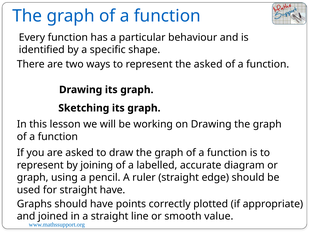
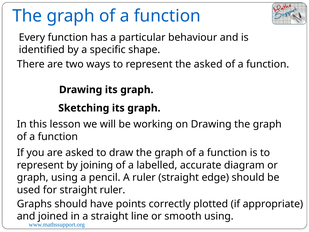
straight have: have -> ruler
smooth value: value -> using
